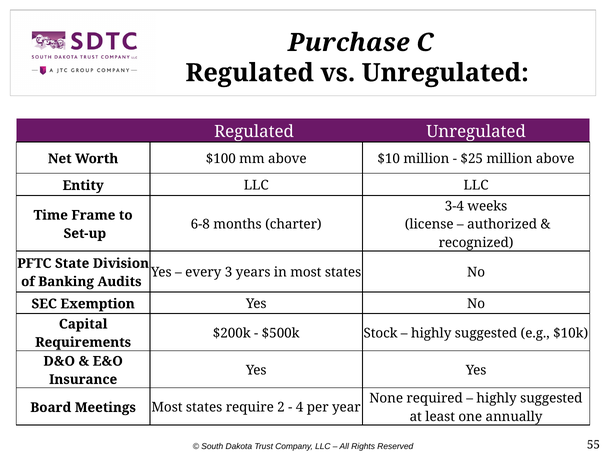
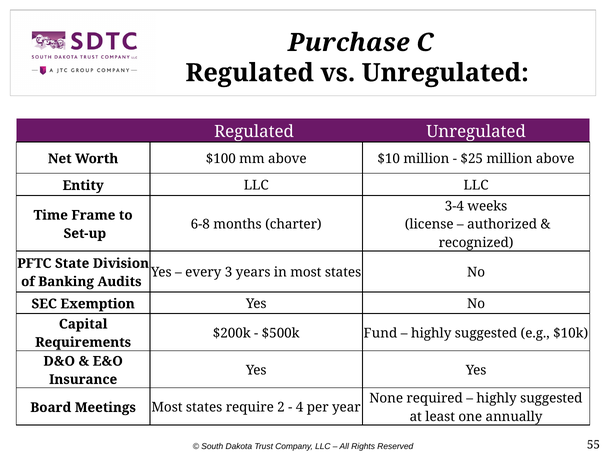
Stock: Stock -> Fund
